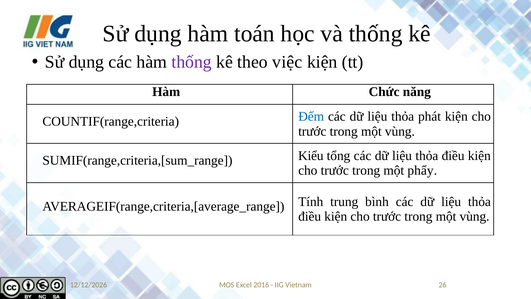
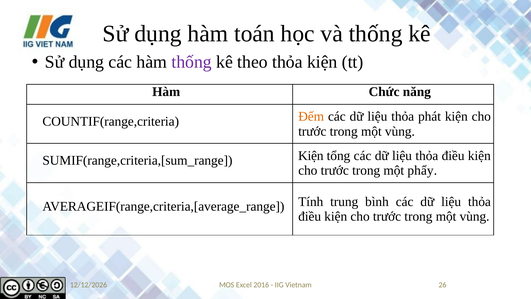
theo việc: việc -> thỏa
Đếm colour: blue -> orange
Kiểu at (311, 156): Kiểu -> Kiện
